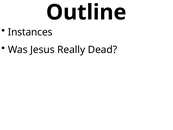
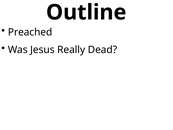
Instances: Instances -> Preached
